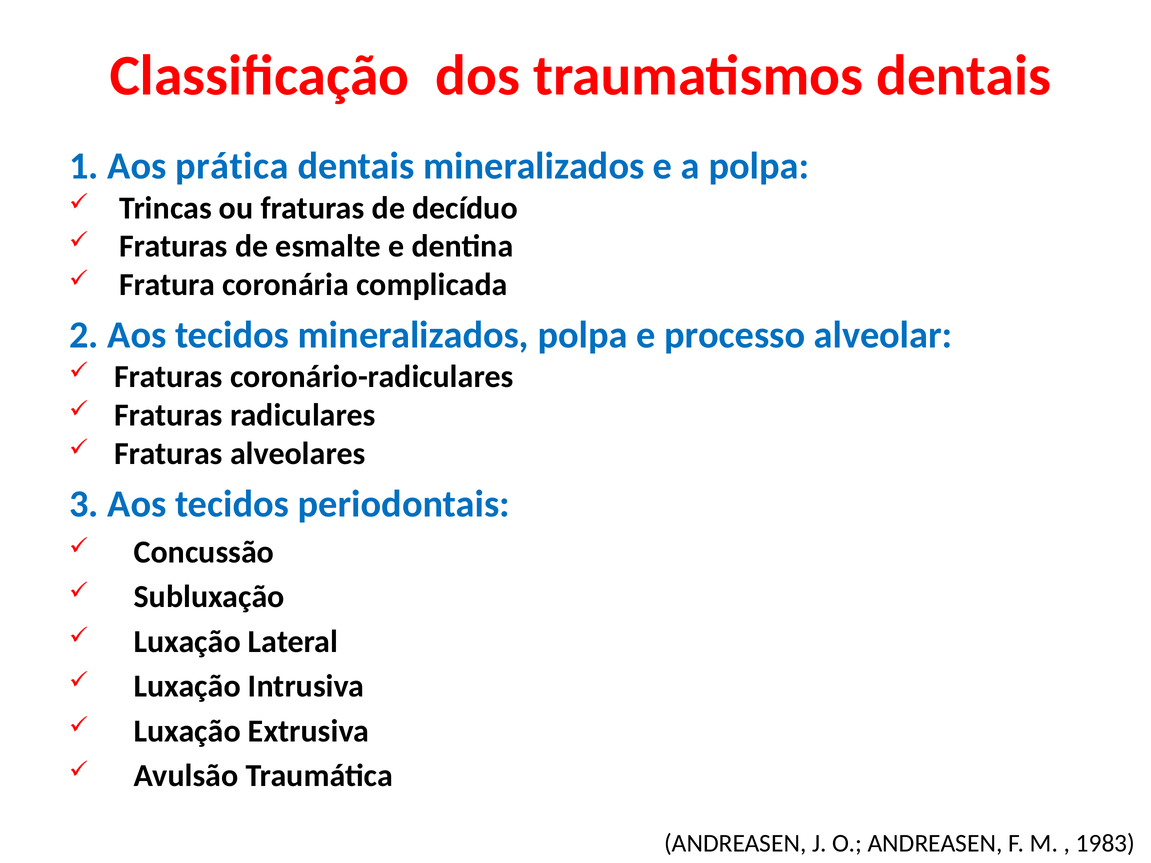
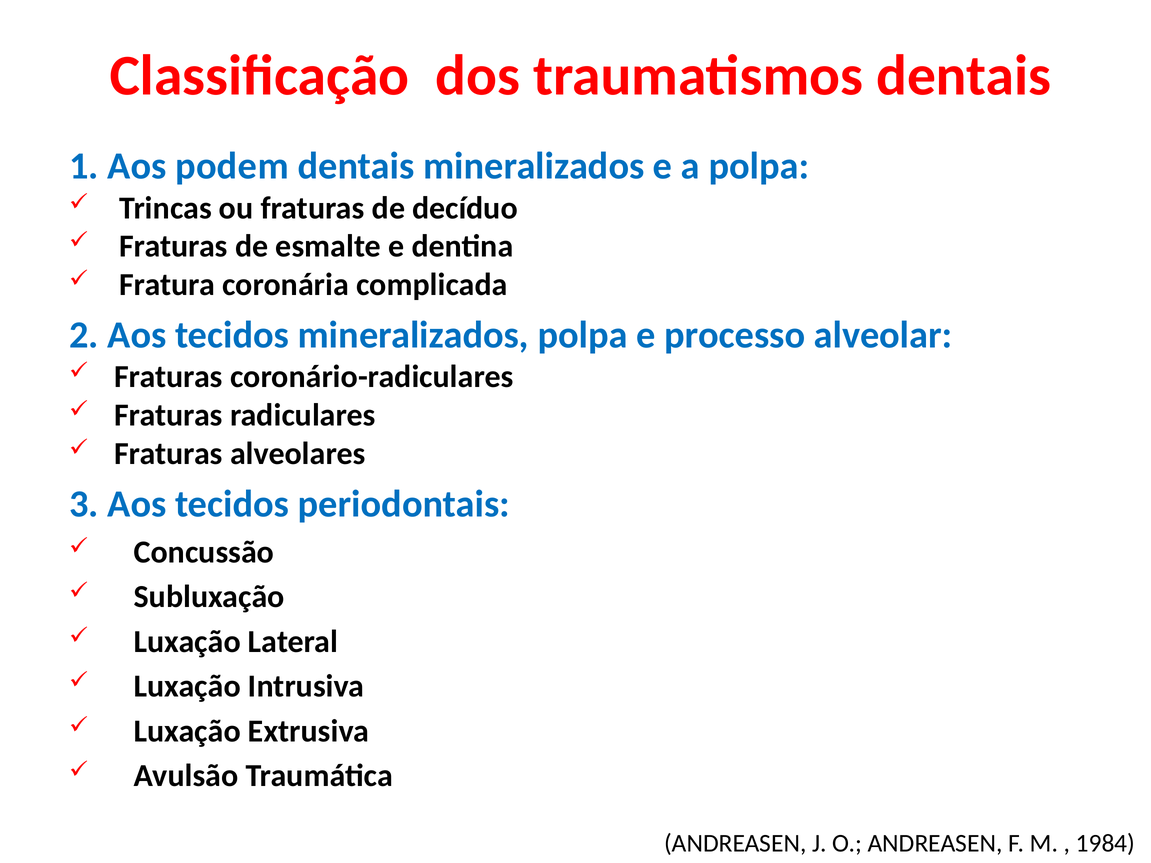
prática: prática -> podem
1983: 1983 -> 1984
